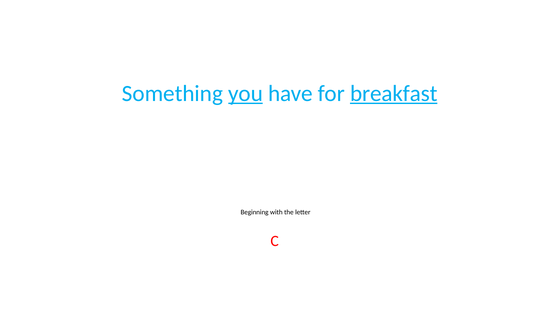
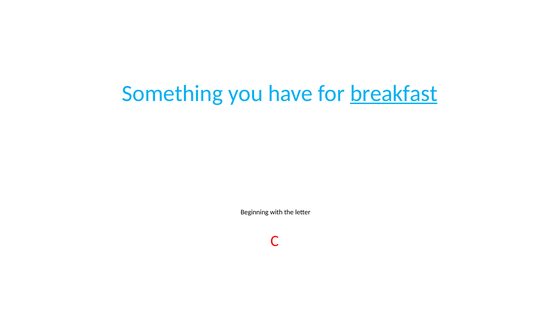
you underline: present -> none
